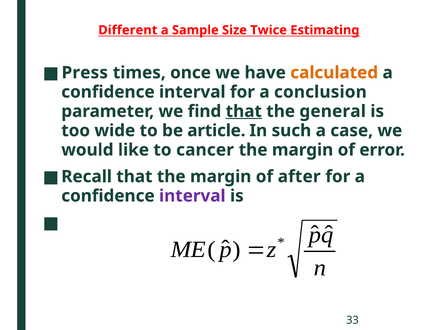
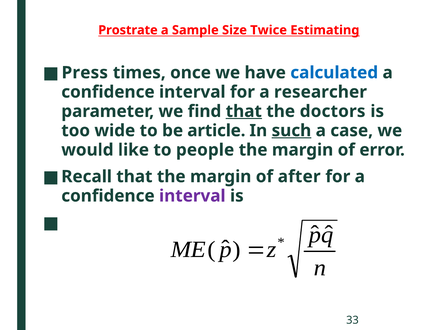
Different: Different -> Prostrate
calculated colour: orange -> blue
conclusion: conclusion -> researcher
general: general -> doctors
such underline: none -> present
cancer: cancer -> people
